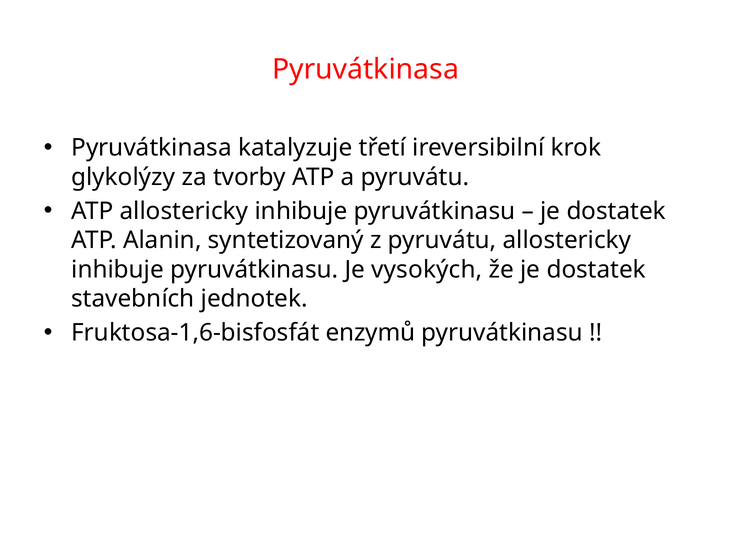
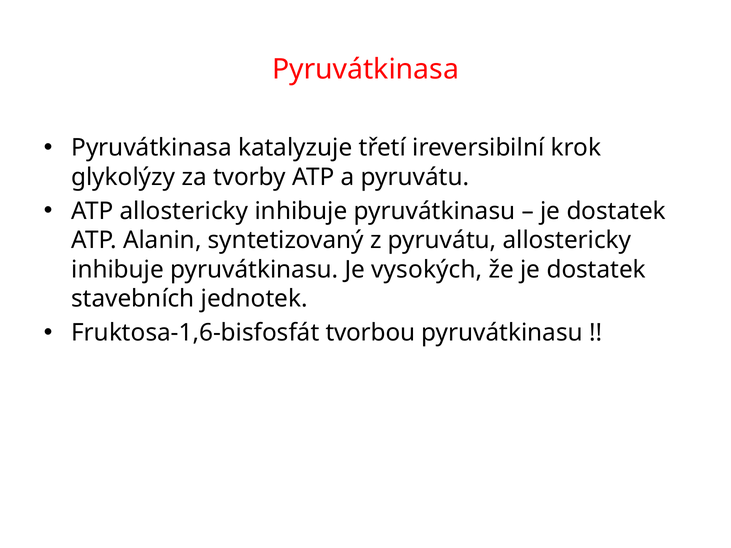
enzymů: enzymů -> tvorbou
